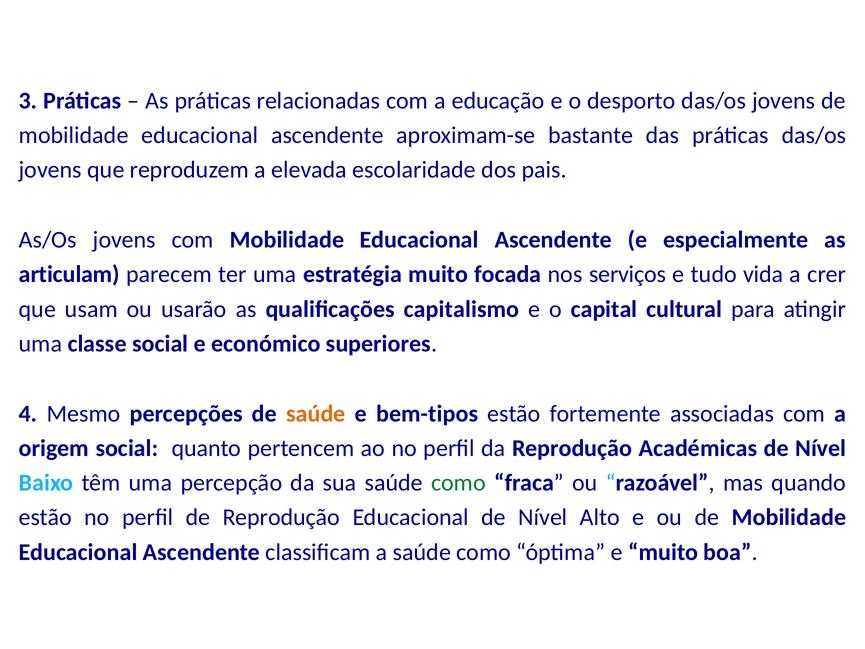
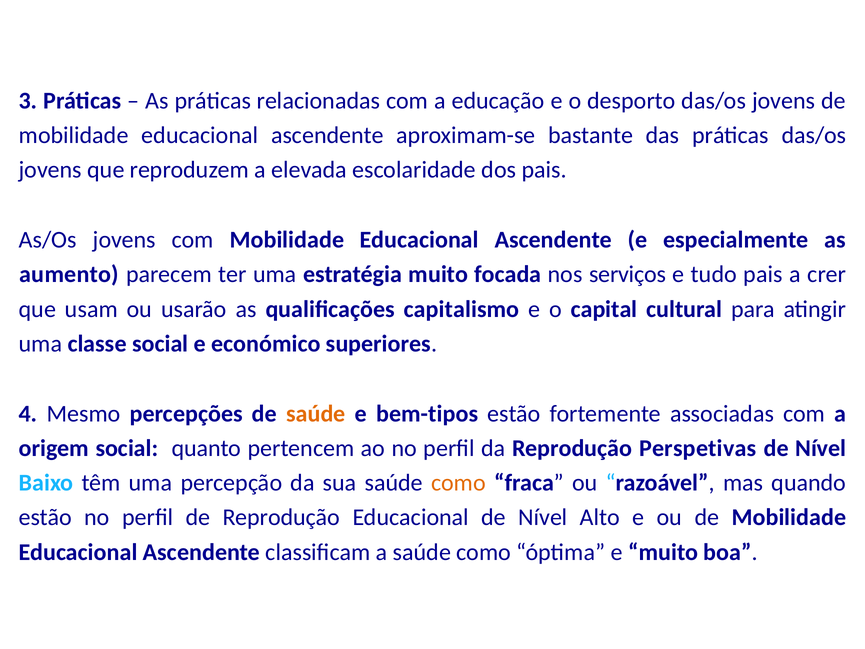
articulam: articulam -> aumento
tudo vida: vida -> pais
Académicas: Académicas -> Perspetivas
como at (458, 483) colour: green -> orange
